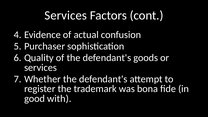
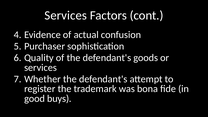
with: with -> buys
